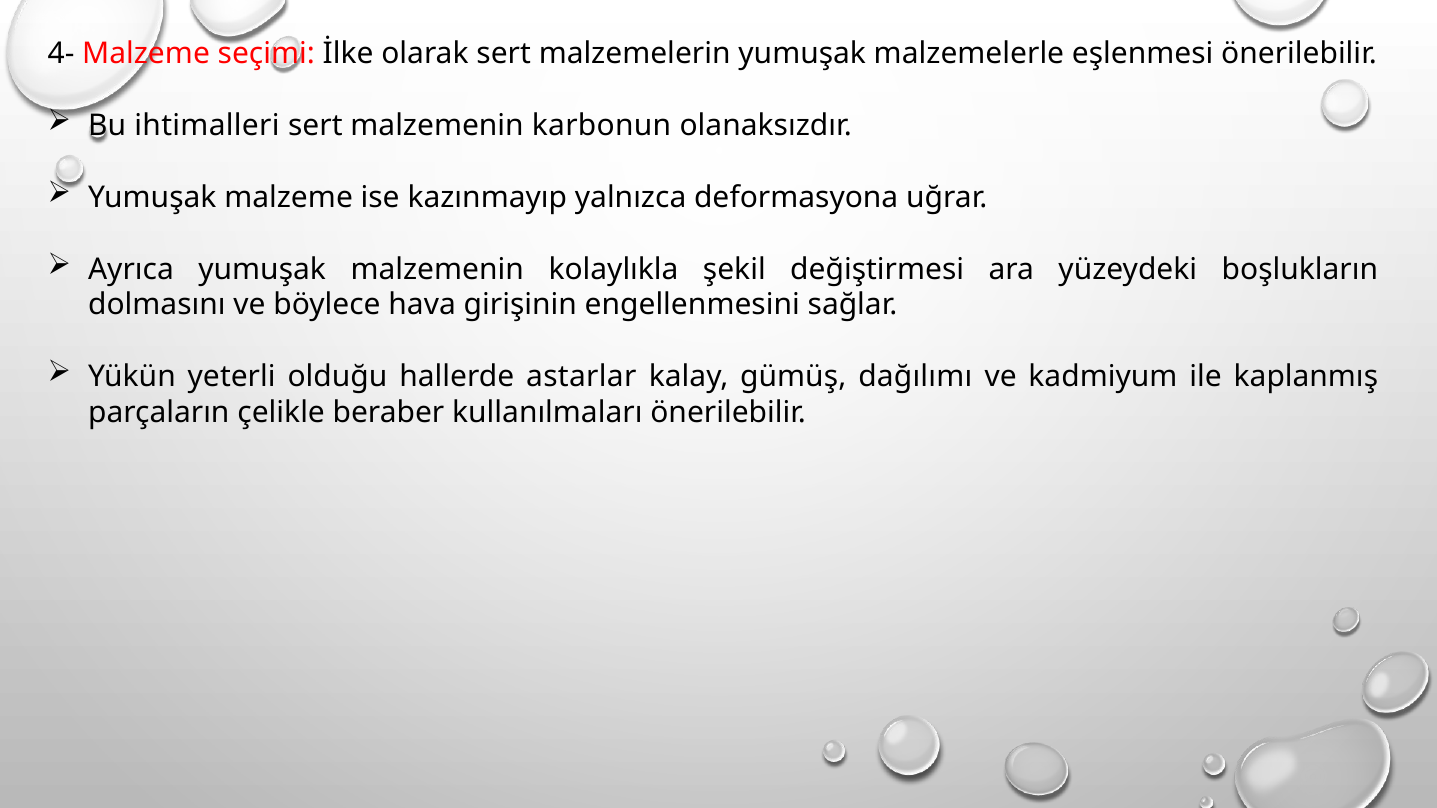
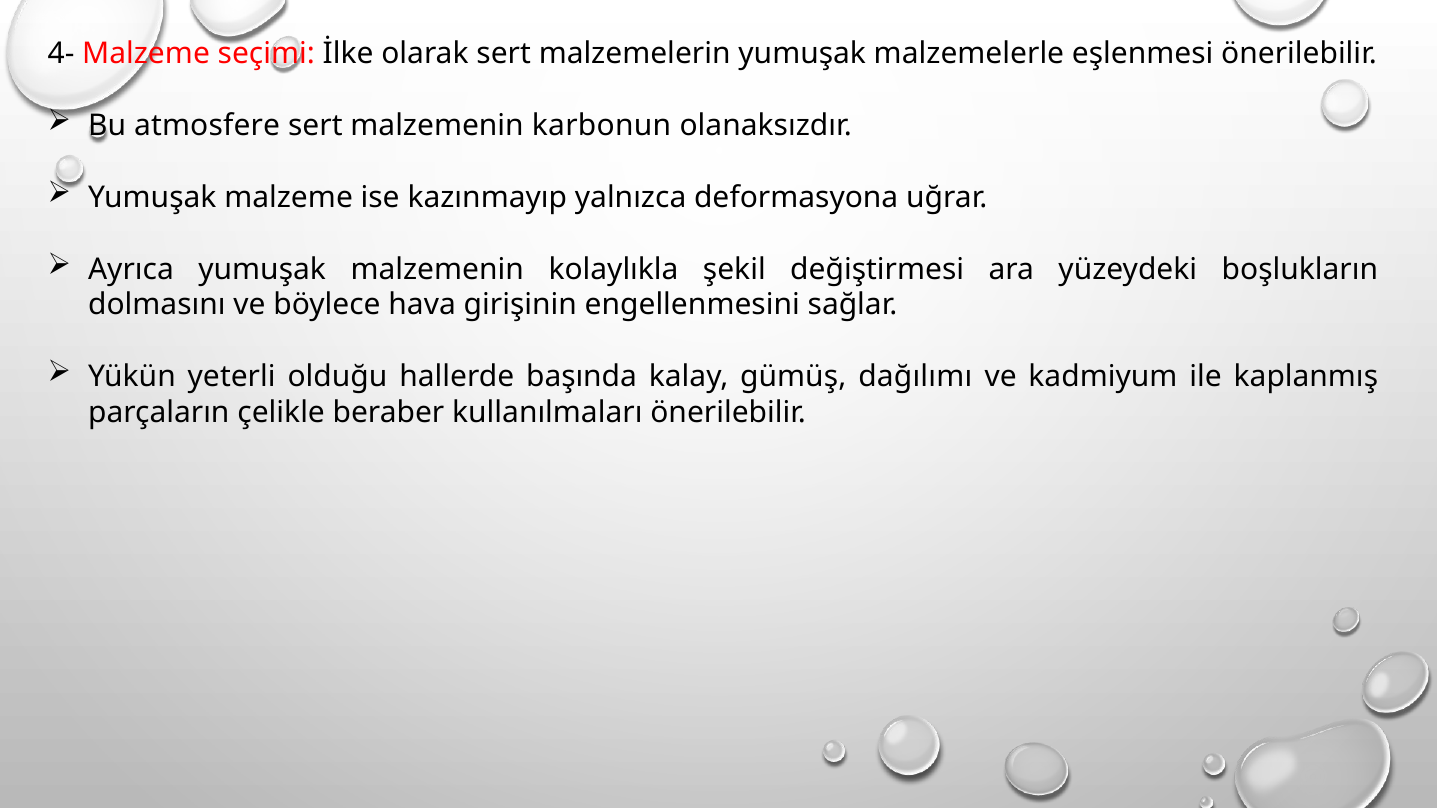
ihtimalleri: ihtimalleri -> atmosfere
astarlar: astarlar -> başında
